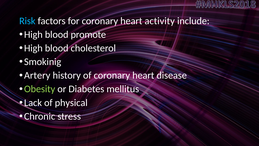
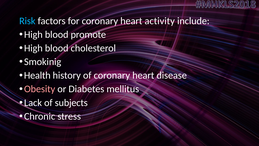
Artery: Artery -> Health
Obesity colour: light green -> pink
physical: physical -> subjects
